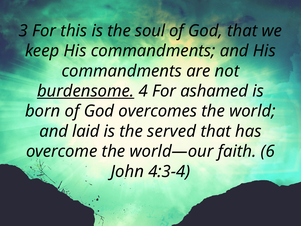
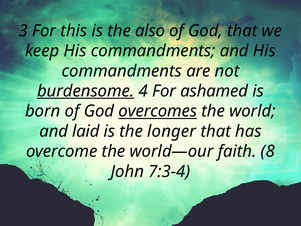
soul: soul -> also
overcomes underline: none -> present
served: served -> longer
6: 6 -> 8
4:3-4: 4:3-4 -> 7:3-4
